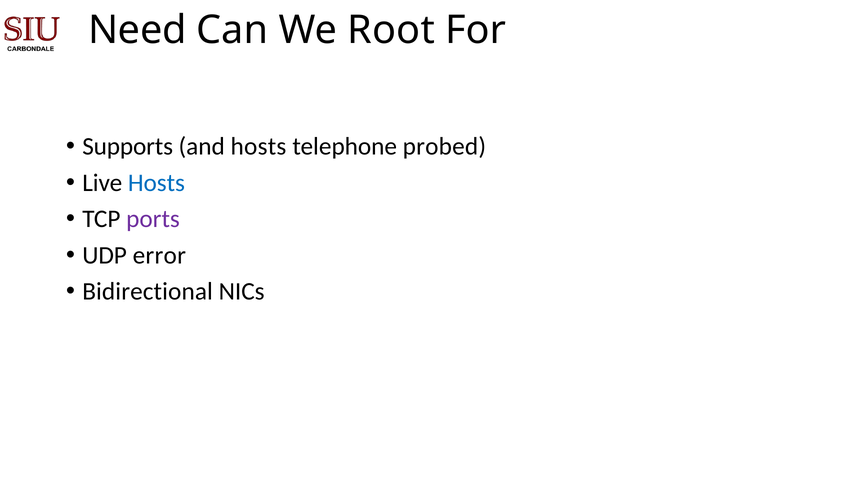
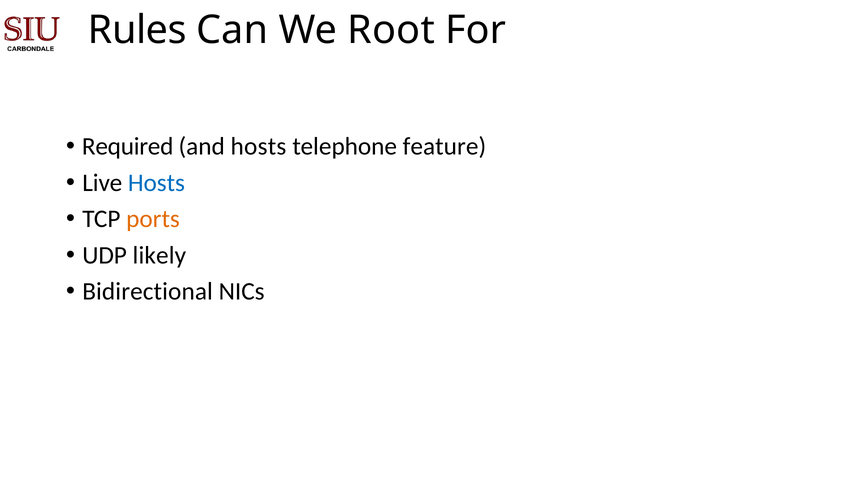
Need: Need -> Rules
Supports: Supports -> Required
probed: probed -> feature
ports colour: purple -> orange
error: error -> likely
